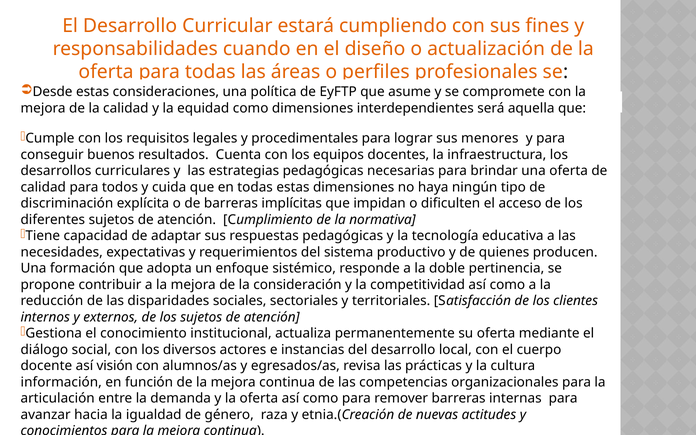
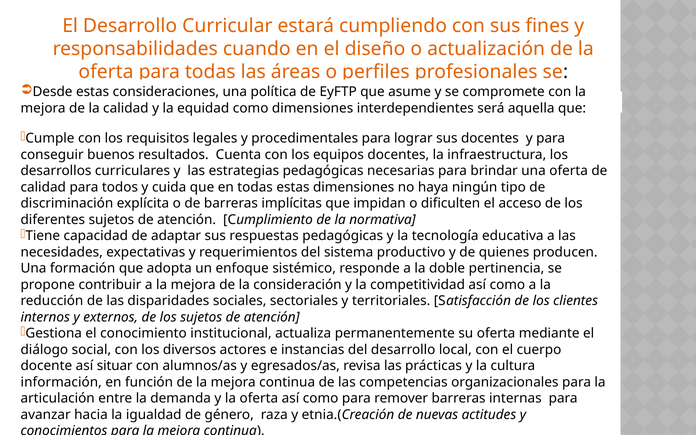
sus menores: menores -> docentes
visión: visión -> situar
